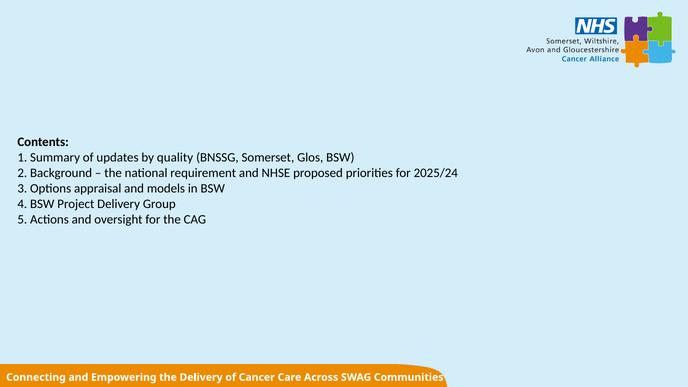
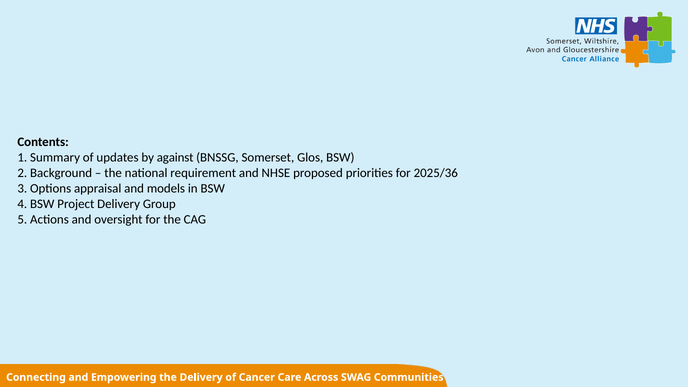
quality: quality -> against
2025/24: 2025/24 -> 2025/36
